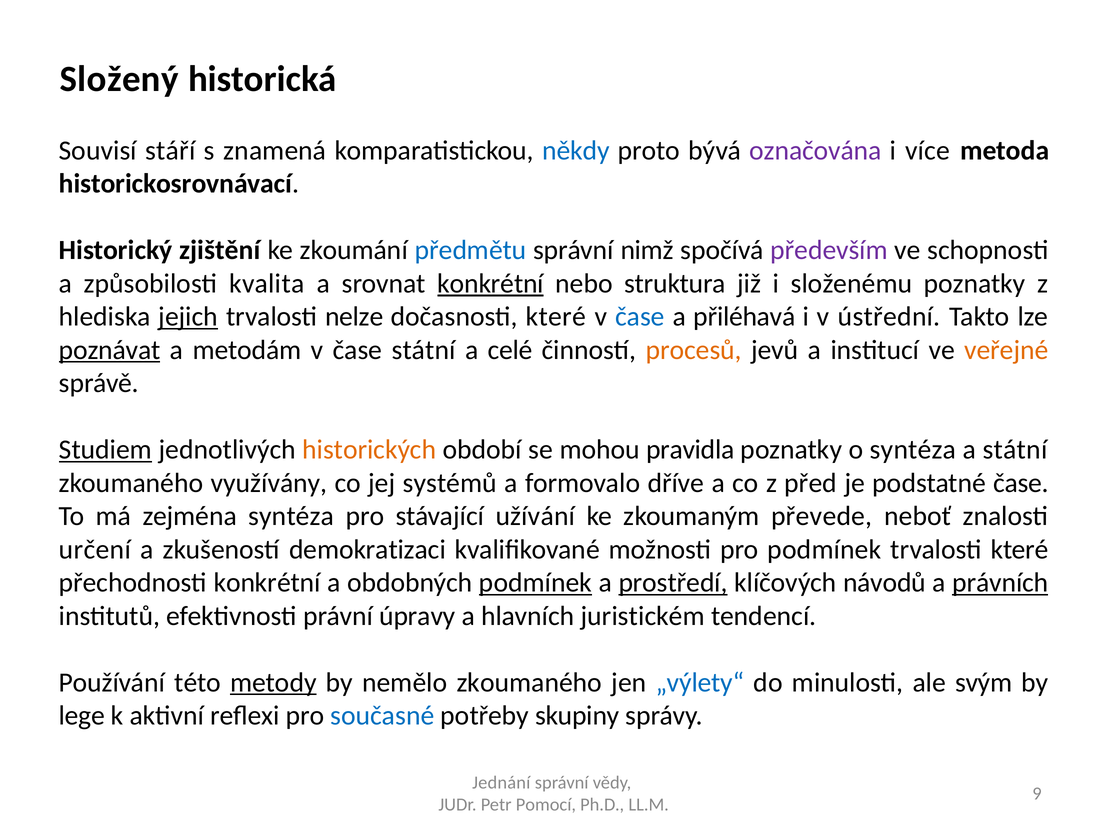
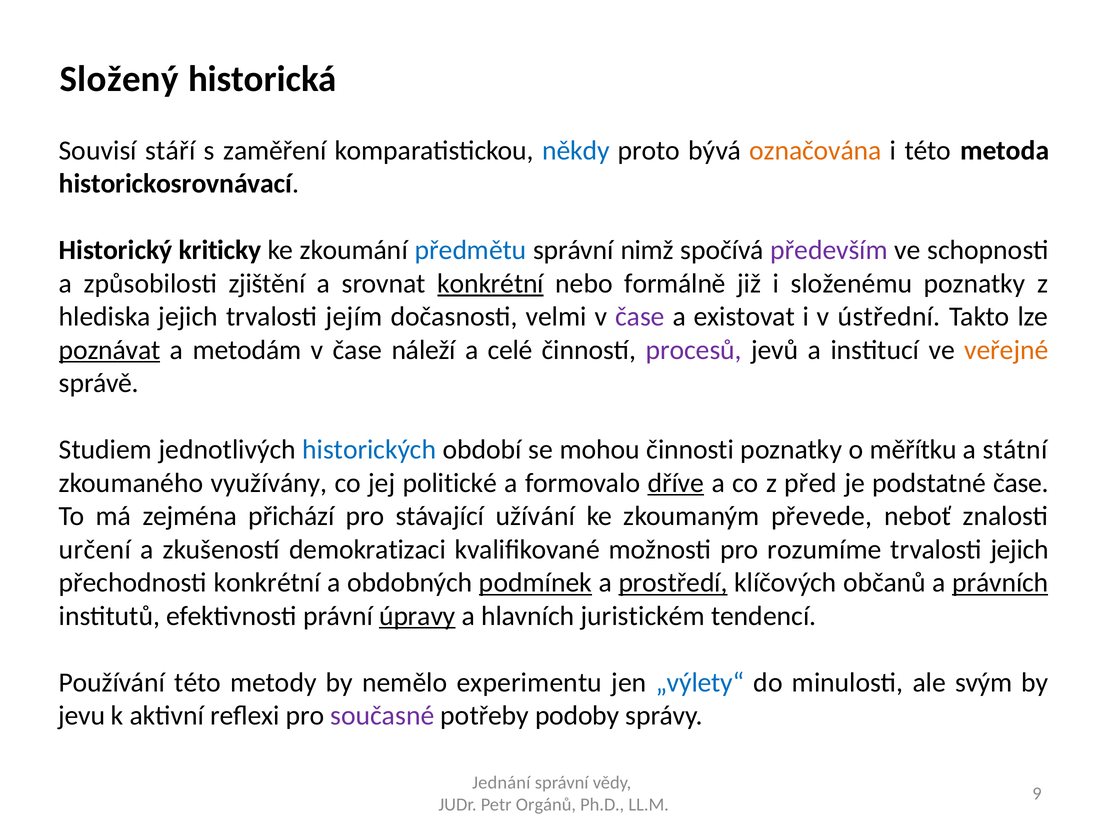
znamená: znamená -> zaměření
označována colour: purple -> orange
i více: více -> této
zjištění: zjištění -> kriticky
kvalita: kvalita -> zjištění
struktura: struktura -> formálně
jejich at (188, 317) underline: present -> none
nelze: nelze -> jejím
dočasnosti které: které -> velmi
čase at (640, 317) colour: blue -> purple
přiléhavá: přiléhavá -> existovat
čase státní: státní -> náleží
procesů colour: orange -> purple
Studiem underline: present -> none
historických colour: orange -> blue
pravidla: pravidla -> činnosti
o syntéza: syntéza -> měřítku
systémů: systémů -> politické
dříve underline: none -> present
zejména syntéza: syntéza -> přichází
pro podmínek: podmínek -> rozumíme
trvalosti které: které -> jejich
návodů: návodů -> občanů
úpravy underline: none -> present
metody underline: present -> none
nemělo zkoumaného: zkoumaného -> experimentu
lege: lege -> jevu
současné colour: blue -> purple
skupiny: skupiny -> podoby
Pomocí: Pomocí -> Orgánů
